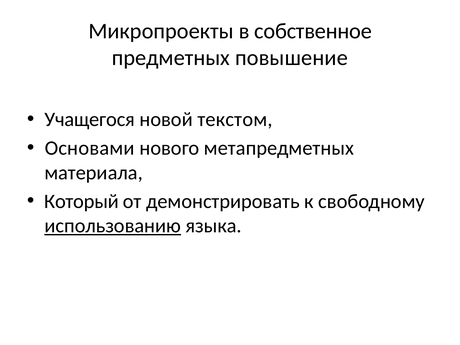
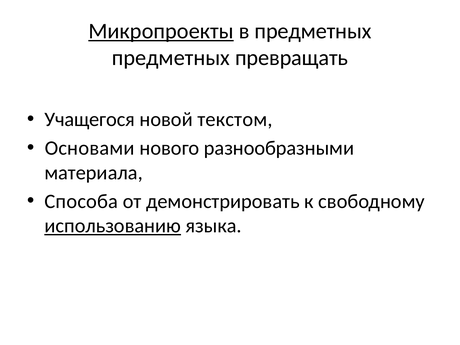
Микропроекты underline: none -> present
в собственное: собственное -> предметных
повышение: повышение -> превращать
метапредметных: метапредметных -> разнообразными
Который: Который -> Способа
